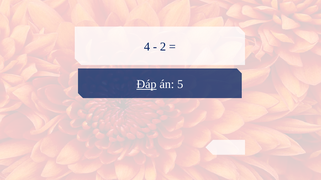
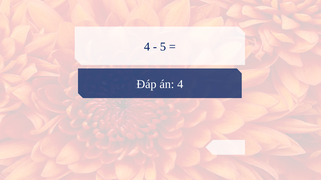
2: 2 -> 5
Đáp underline: present -> none
án 5: 5 -> 4
